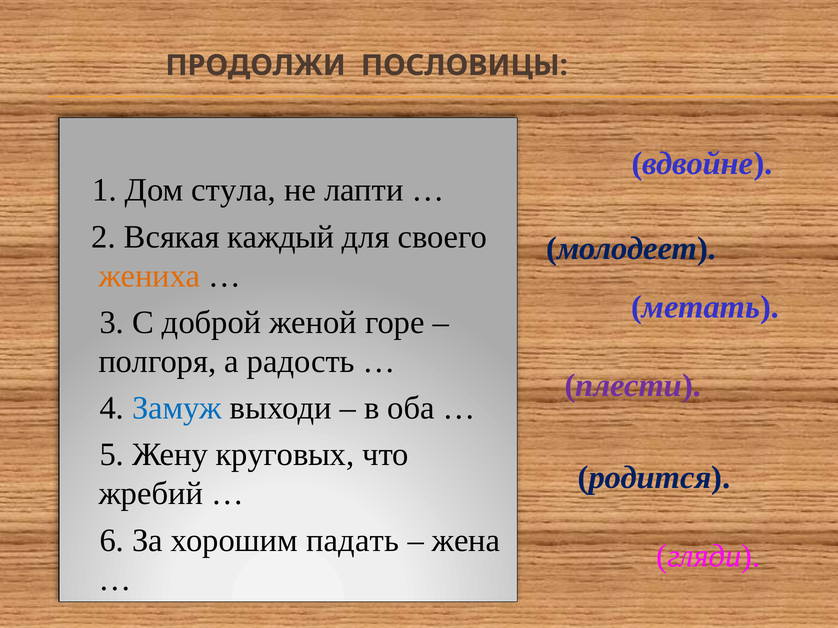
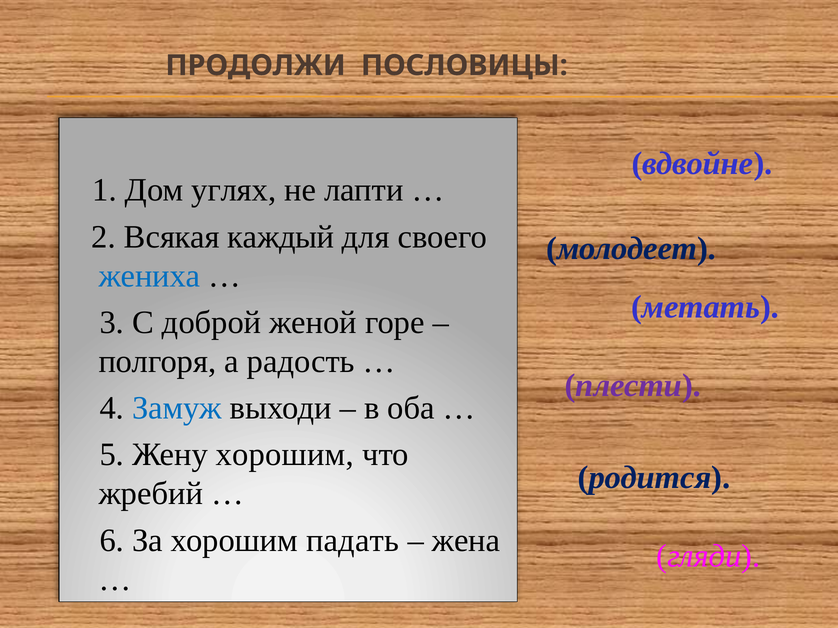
стула: стула -> углях
жениха colour: orange -> blue
Жену круговых: круговых -> хорошим
